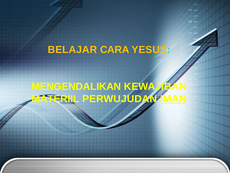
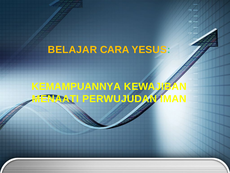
MENGENDALIKAN: MENGENDALIKAN -> KEMAMPUANNYA
MATERIIL: MATERIIL -> MENAATI
IMAN underline: present -> none
